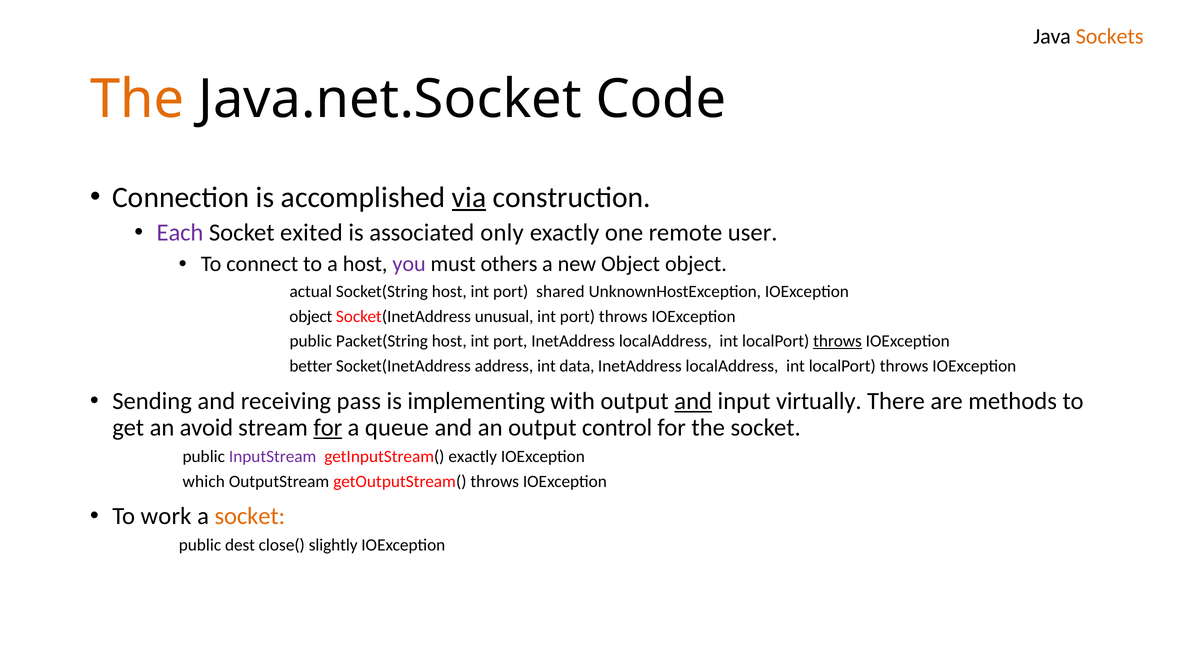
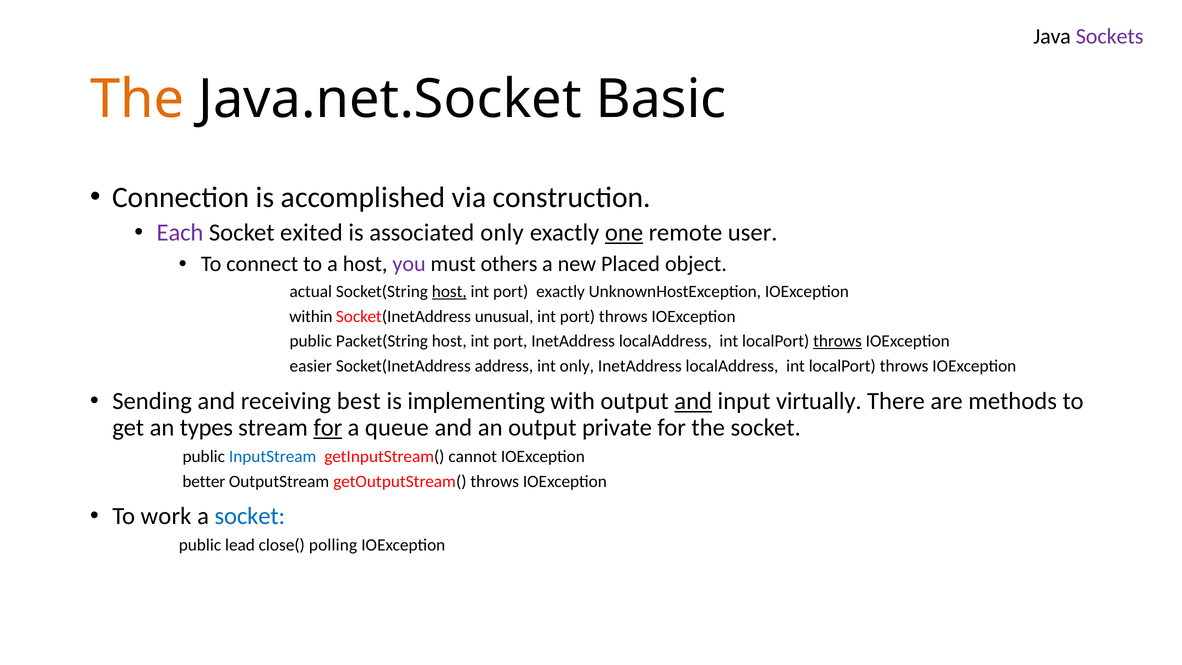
Sockets colour: orange -> purple
Code: Code -> Basic
via underline: present -> none
one underline: none -> present
new Object: Object -> Placed
host at (449, 292) underline: none -> present
port shared: shared -> exactly
object at (311, 316): object -> within
better: better -> easier
int data: data -> only
pass: pass -> best
avoid: avoid -> types
control: control -> private
InputStream colour: purple -> blue
getInputStream( exactly: exactly -> cannot
which: which -> better
socket at (250, 516) colour: orange -> blue
dest: dest -> lead
slightly: slightly -> polling
